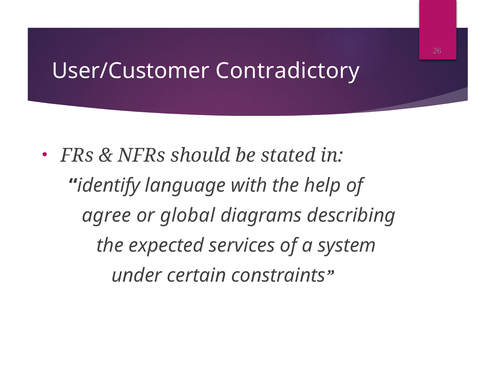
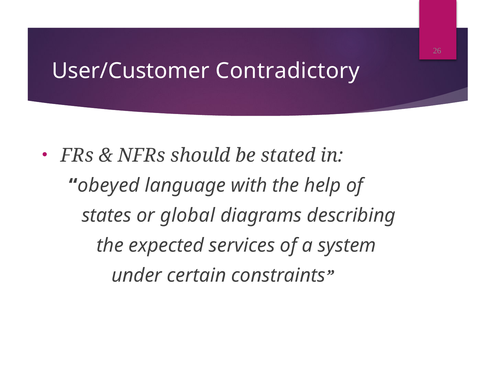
identify: identify -> obeyed
agree: agree -> states
